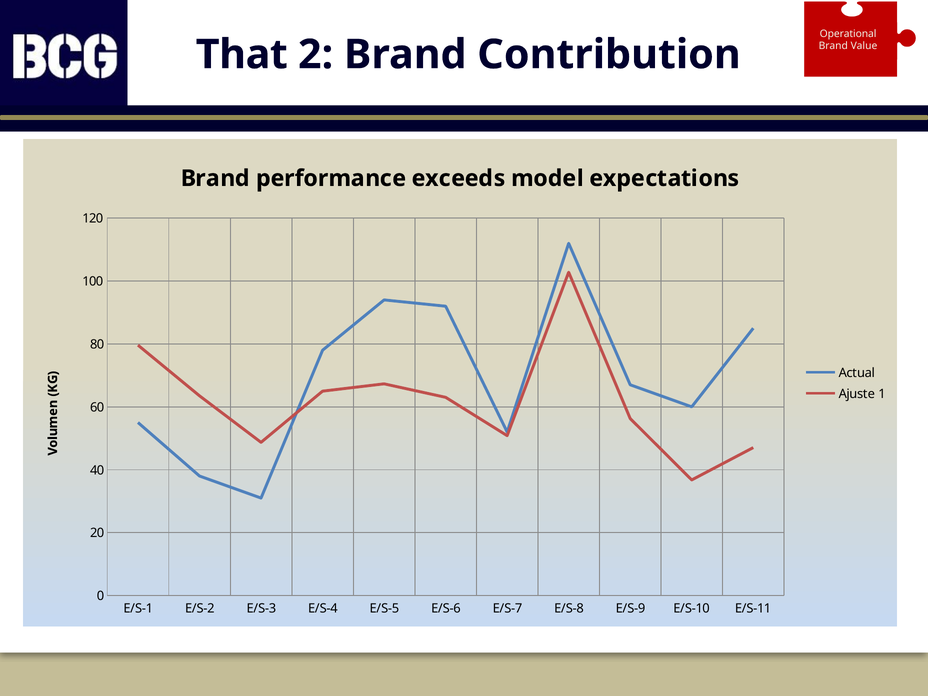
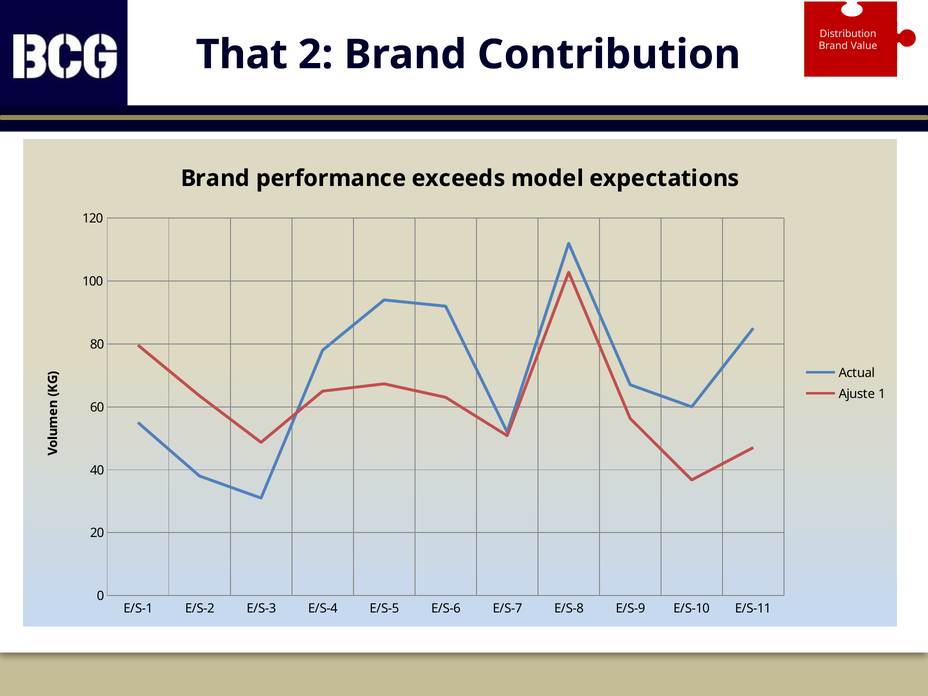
Operational: Operational -> Distribution
